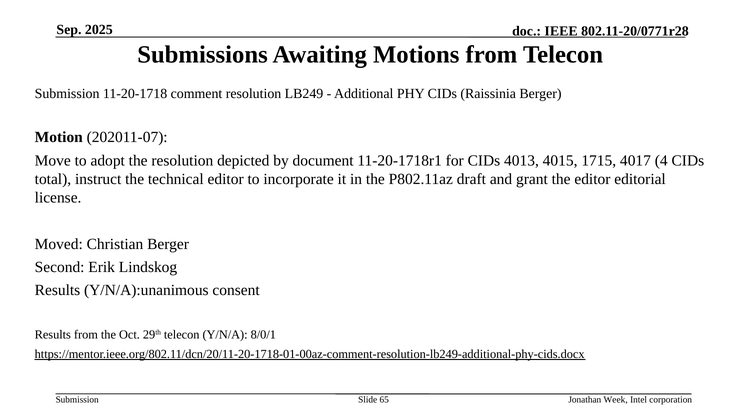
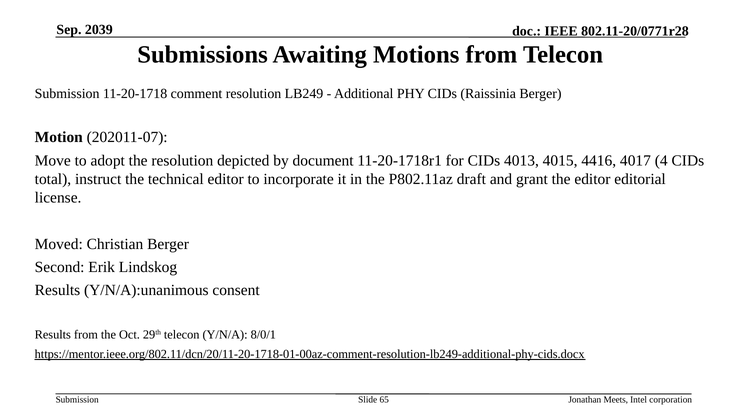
2025: 2025 -> 2039
1715: 1715 -> 4416
Week: Week -> Meets
